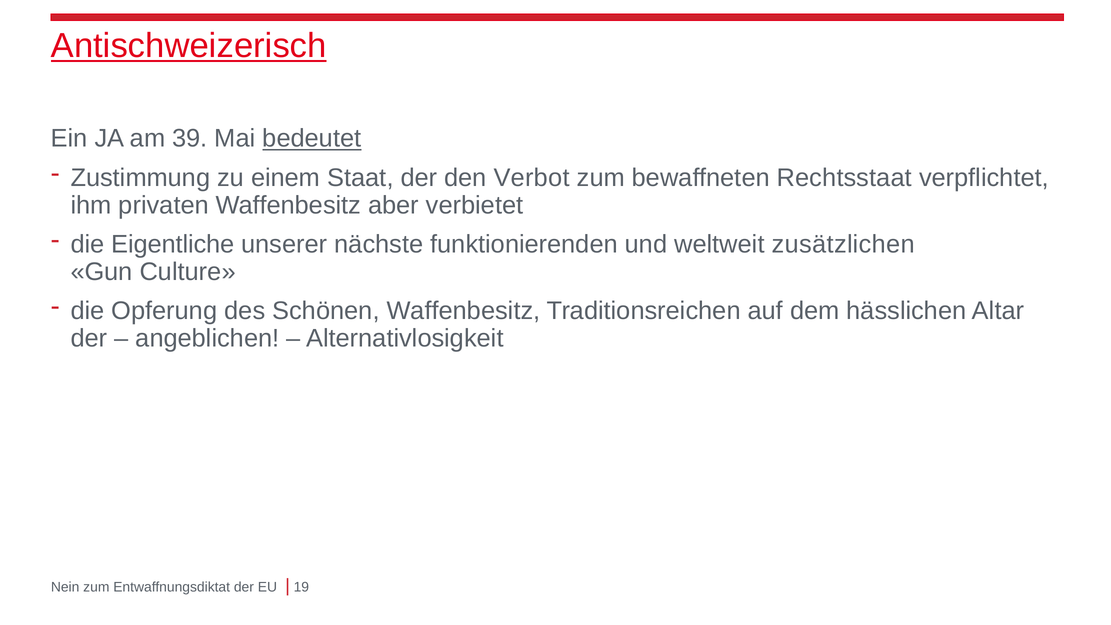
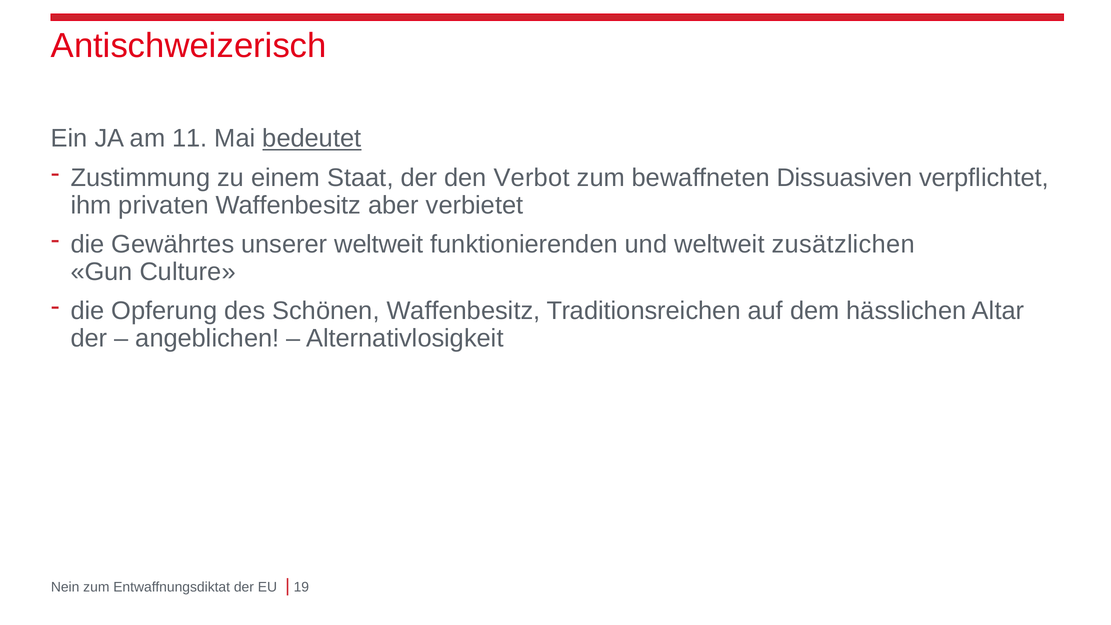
Antischweizerisch underline: present -> none
39: 39 -> 11
Rechtsstaat: Rechtsstaat -> Dissuasiven
Eigentliche: Eigentliche -> Gewährtes
unserer nächste: nächste -> weltweit
